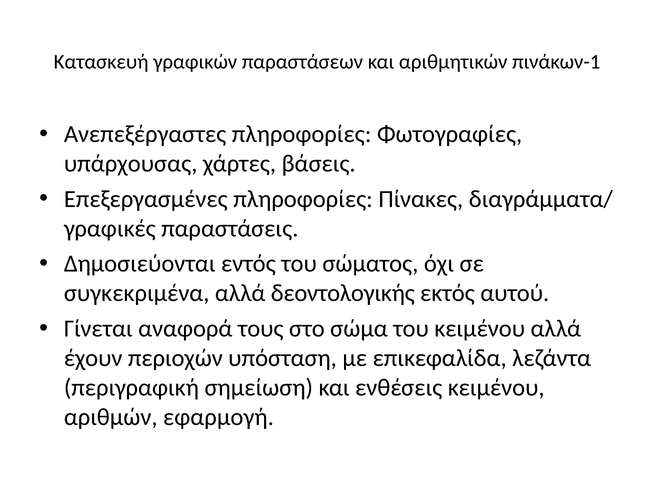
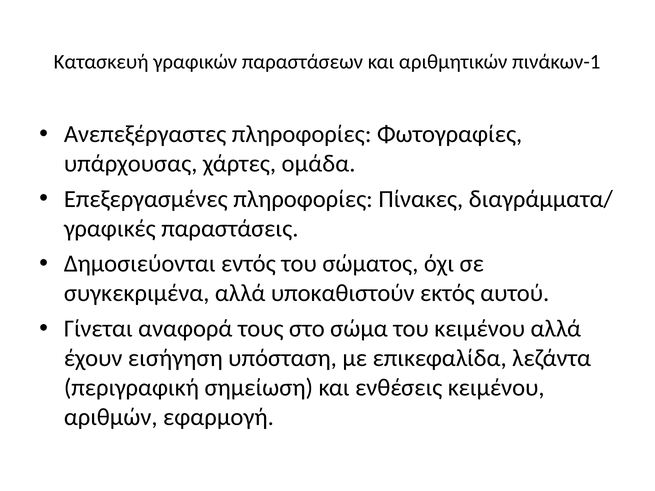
βάσεις: βάσεις -> ομάδα
δεοντολογικής: δεοντολογικής -> υποκαθιστούν
περιοχών: περιοχών -> εισήγηση
